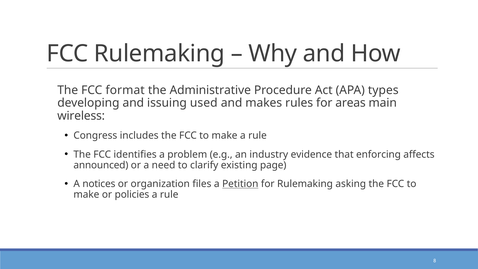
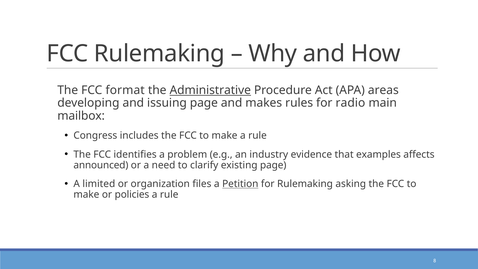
Administrative underline: none -> present
types: types -> areas
issuing used: used -> page
areas: areas -> radio
wireless: wireless -> mailbox
enforcing: enforcing -> examples
notices: notices -> limited
